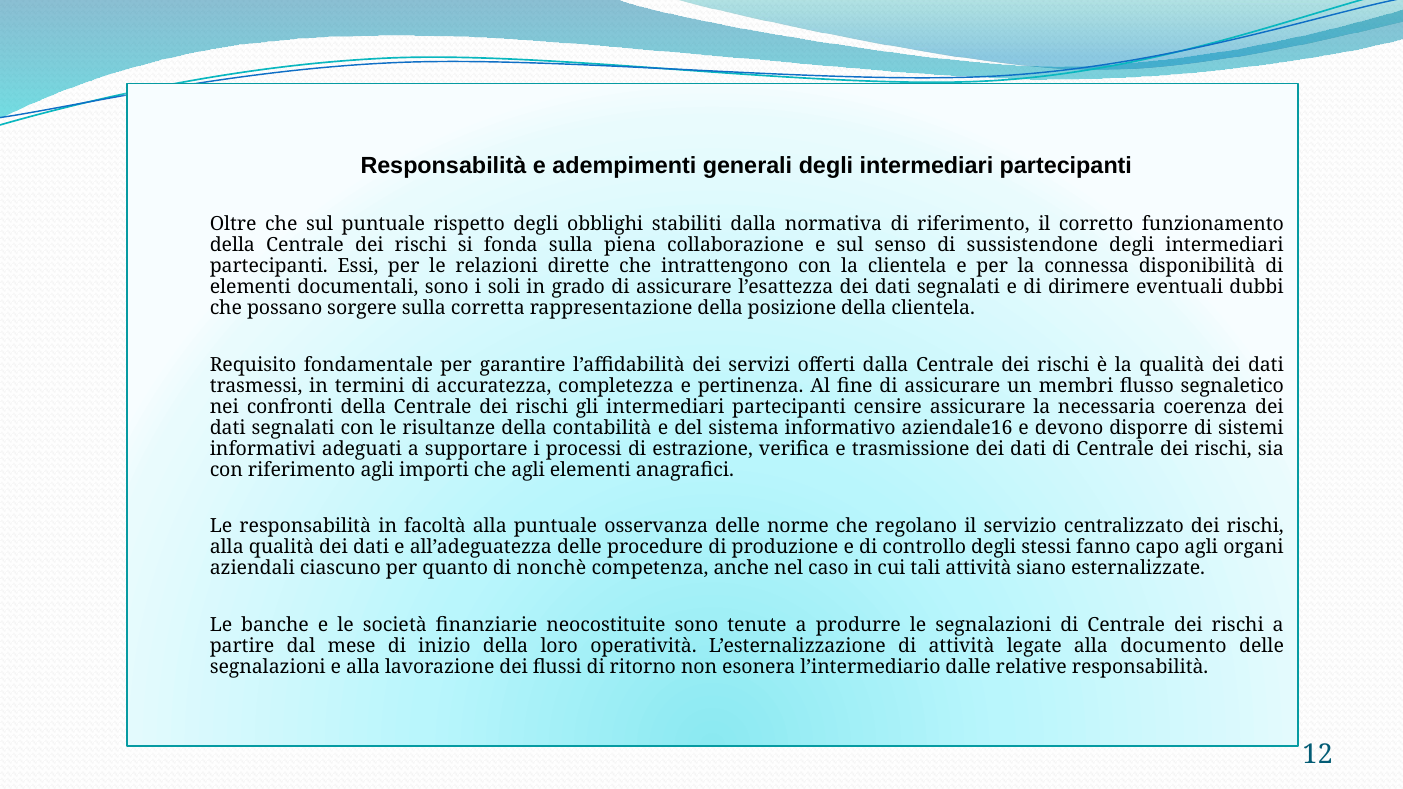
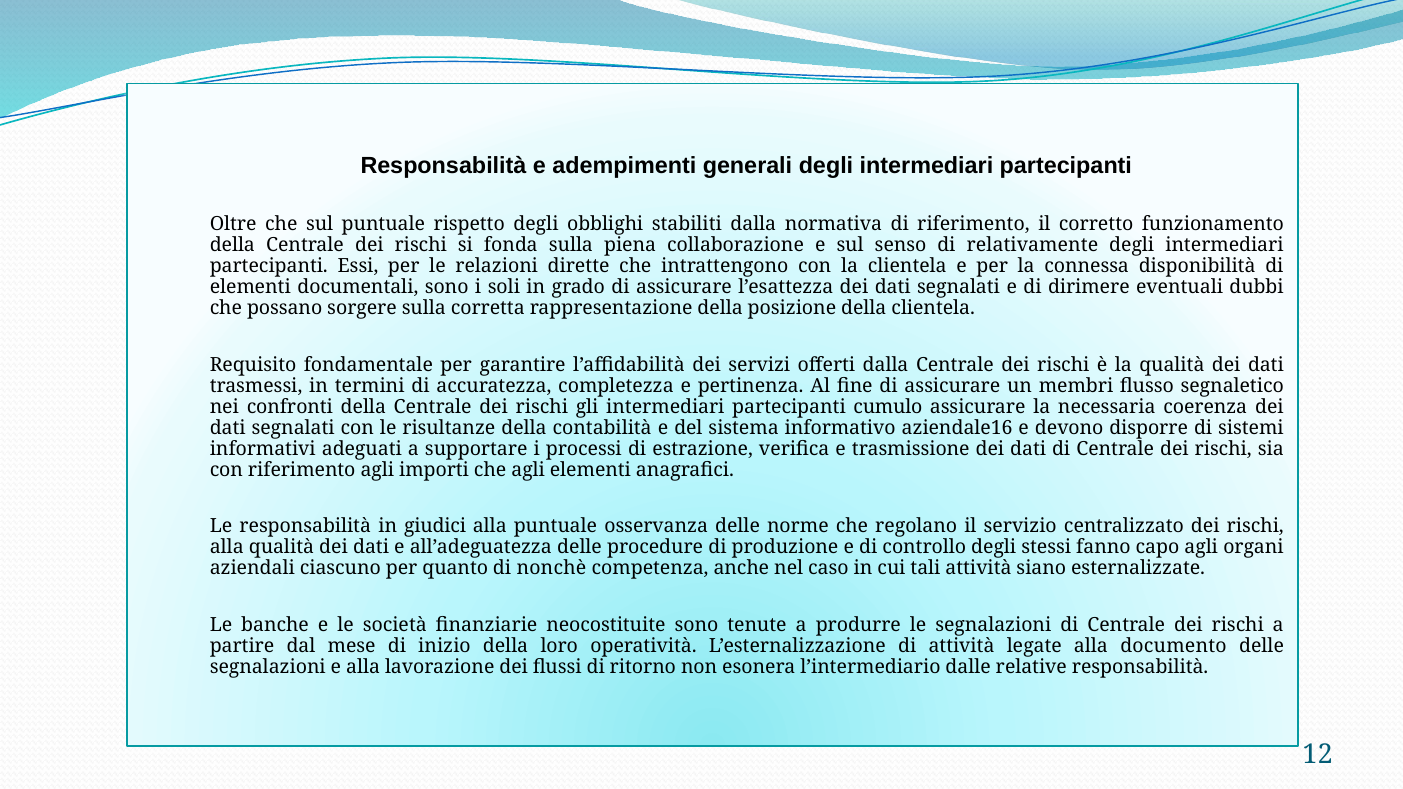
sussistendone: sussistendone -> relativamente
censire: censire -> cumulo
facoltà: facoltà -> giudici
